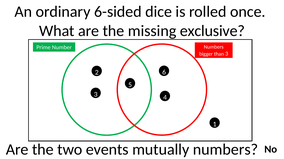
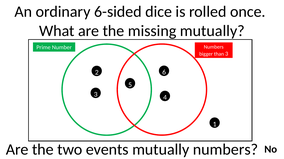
missing exclusive: exclusive -> mutually
